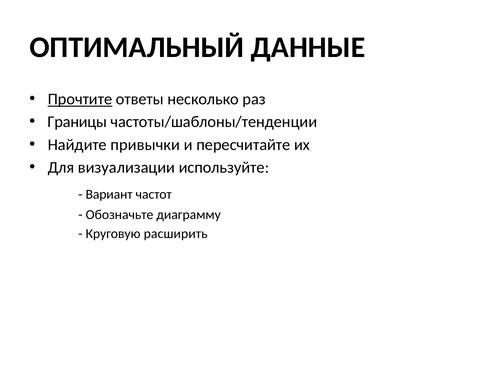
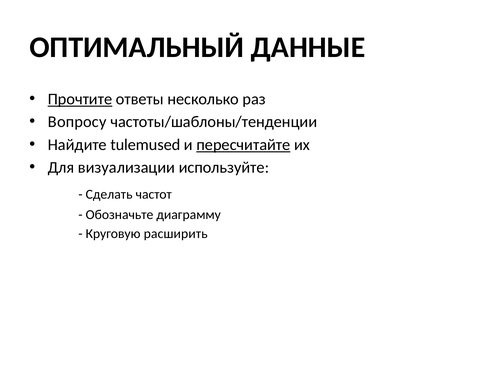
Границы: Границы -> Вопросу
привычки: привычки -> tulemused
пересчитайте underline: none -> present
Вариант: Вариант -> Сделать
